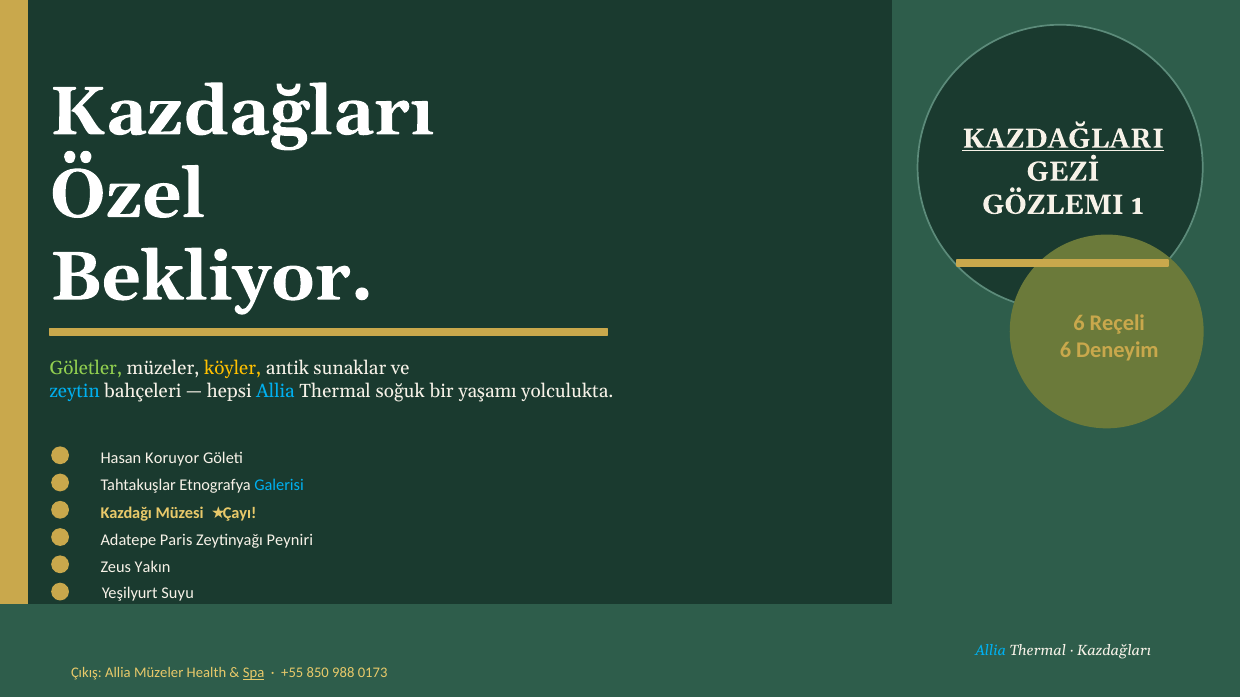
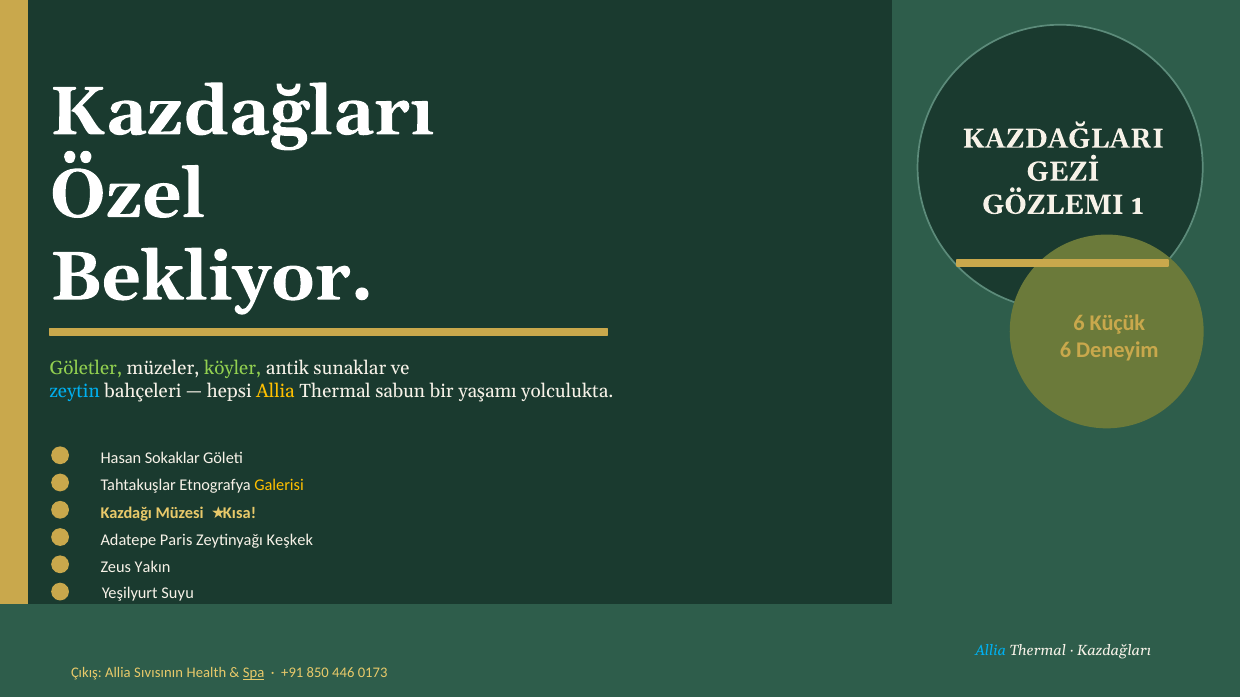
KAZDAĞLARI underline: present -> none
Reçeli: Reçeli -> Küçük
köyler colour: yellow -> light green
Allia at (275, 391) colour: light blue -> yellow
soğuk: soğuk -> sabun
Koruyor: Koruyor -> Sokaklar
Galerisi colour: light blue -> yellow
Çayı: Çayı -> Kısa
Peyniri: Peyniri -> Keşkek
Allia Müzeler: Müzeler -> Sıvısının
+55: +55 -> +91
988: 988 -> 446
